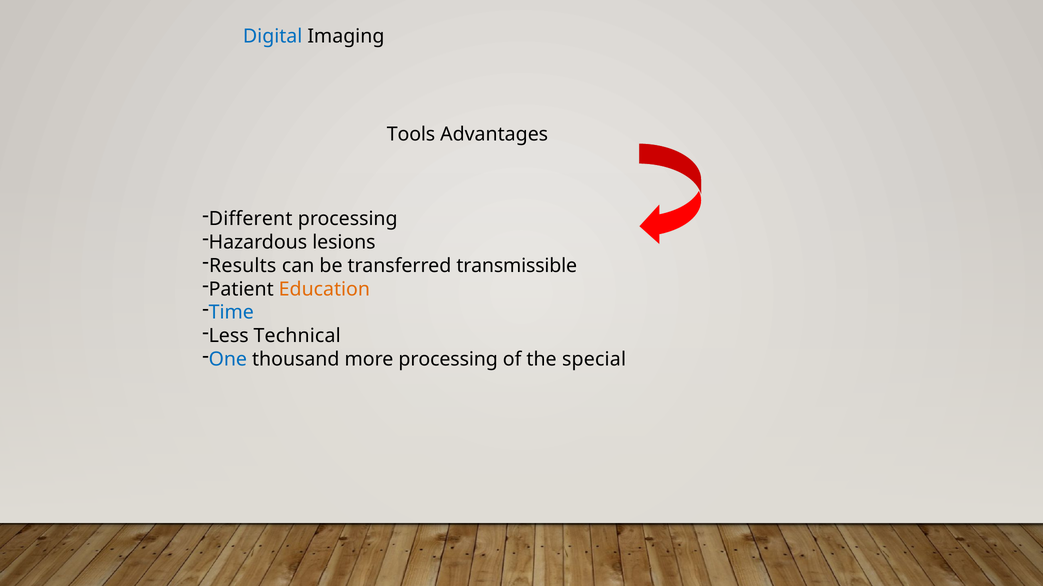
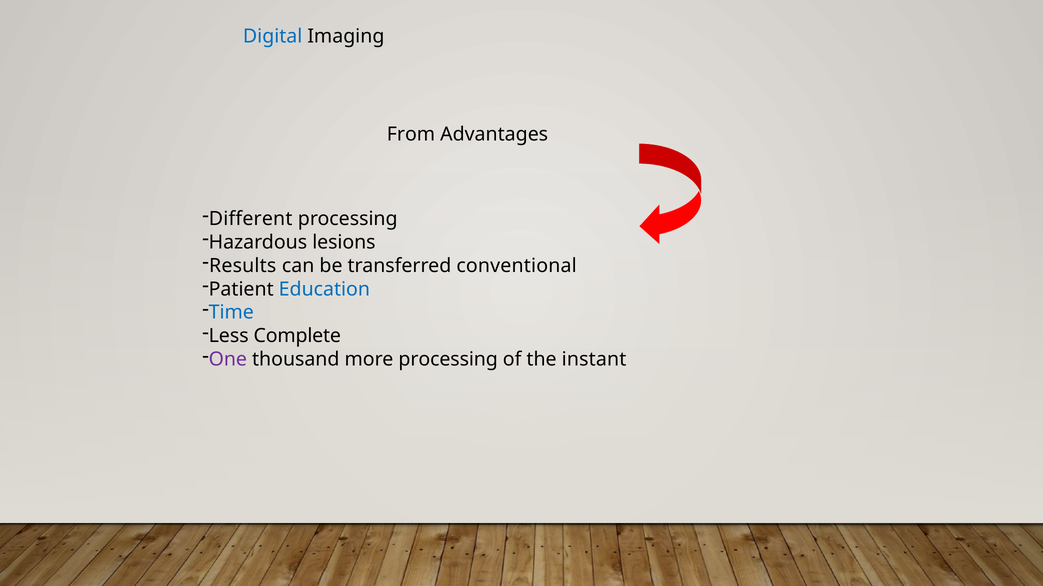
Tools: Tools -> From
transmissible: transmissible -> conventional
Education colour: orange -> blue
Technical: Technical -> Complete
One colour: blue -> purple
special: special -> instant
